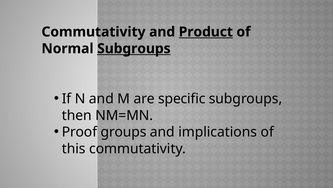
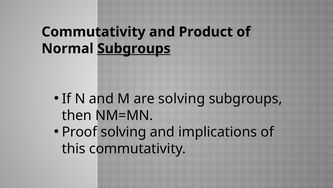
Product underline: present -> none
are specific: specific -> solving
Proof groups: groups -> solving
